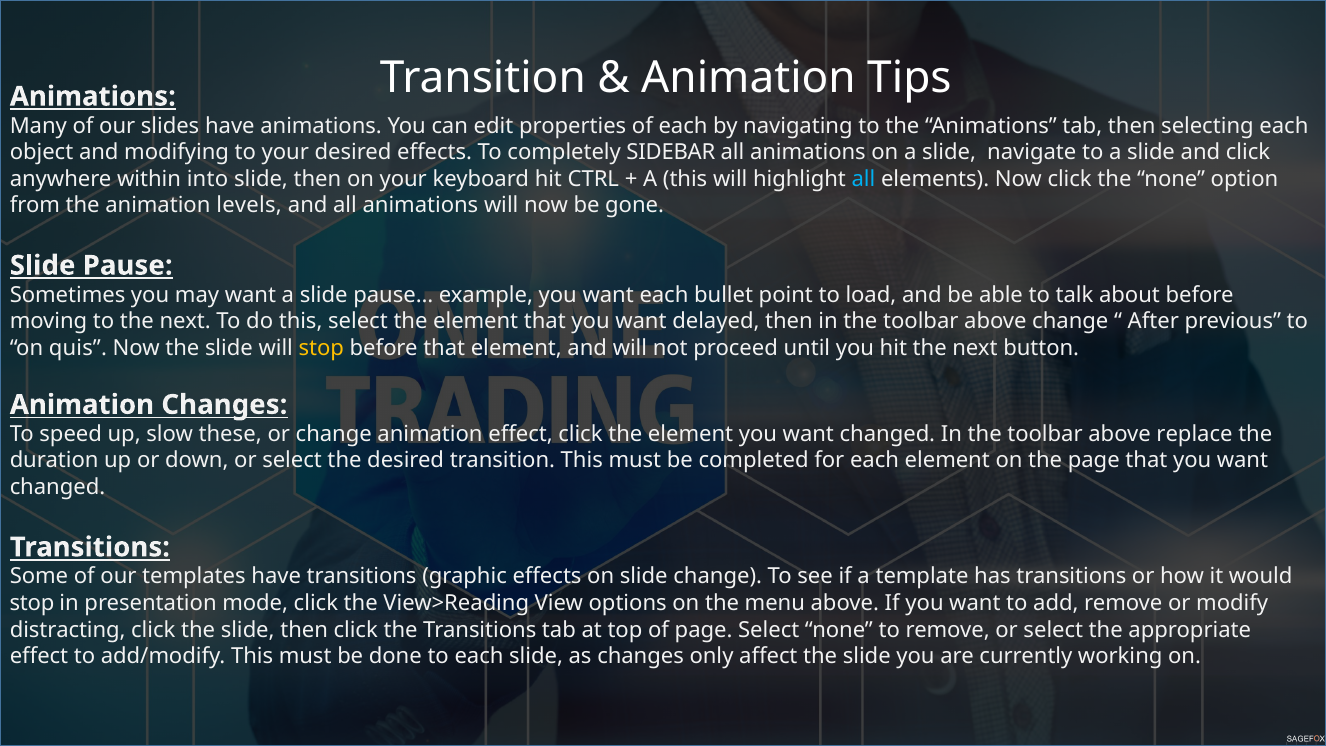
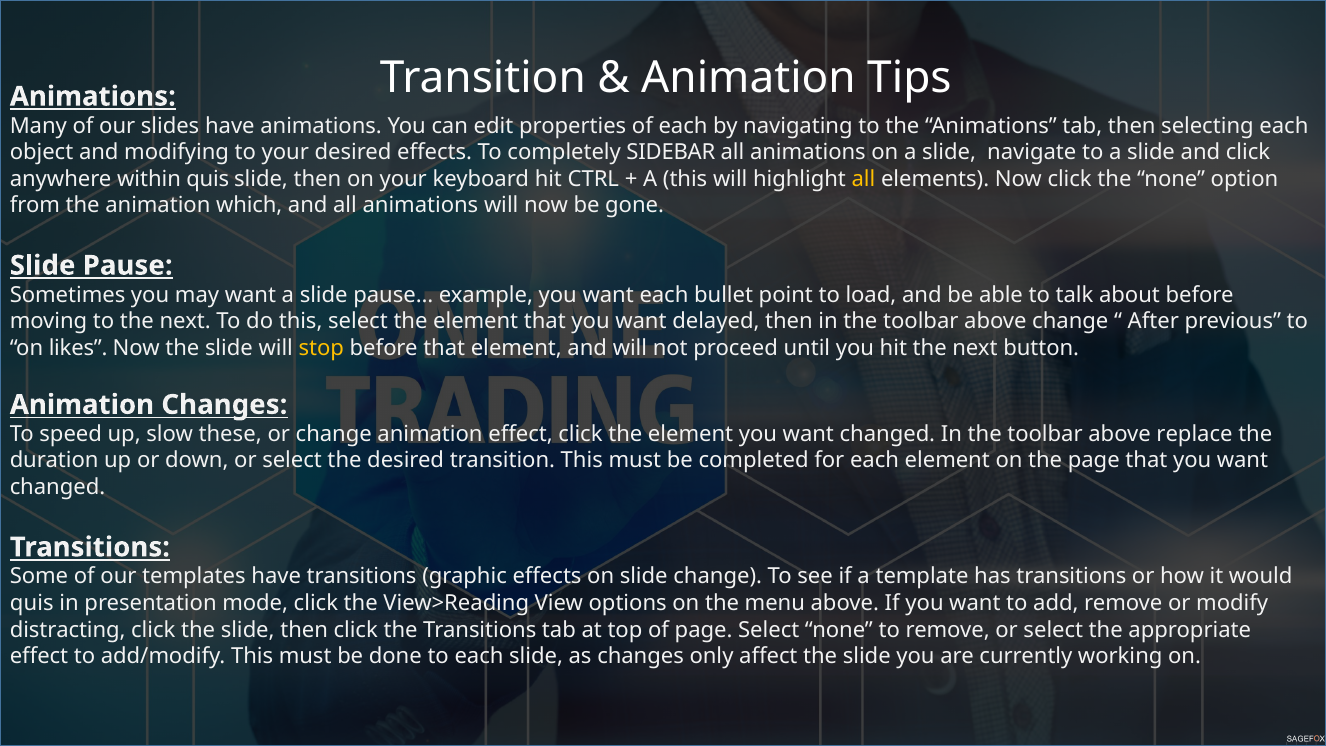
within into: into -> quis
all at (863, 179) colour: light blue -> yellow
levels: levels -> which
quis: quis -> likes
stop at (32, 603): stop -> quis
